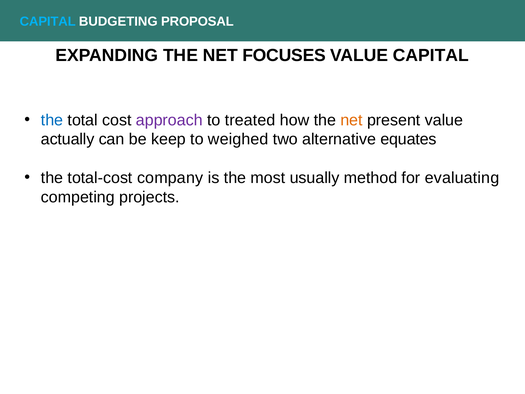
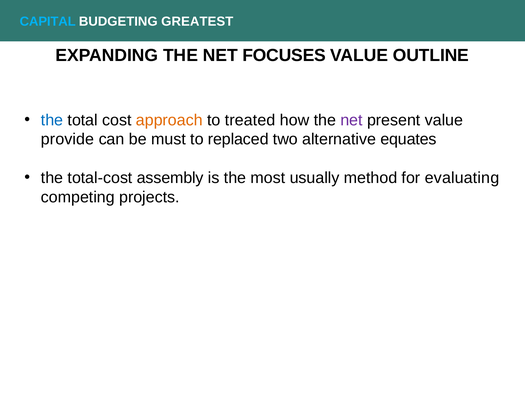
PROPOSAL: PROPOSAL -> GREATEST
VALUE CAPITAL: CAPITAL -> OUTLINE
approach colour: purple -> orange
net at (352, 120) colour: orange -> purple
actually: actually -> provide
keep: keep -> must
weighed: weighed -> replaced
company: company -> assembly
